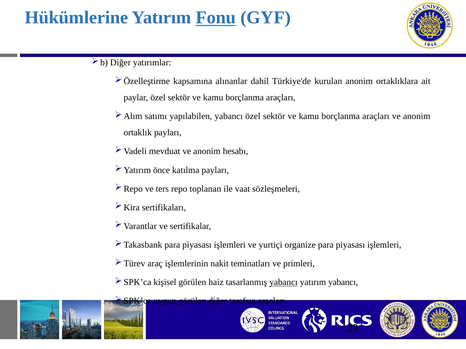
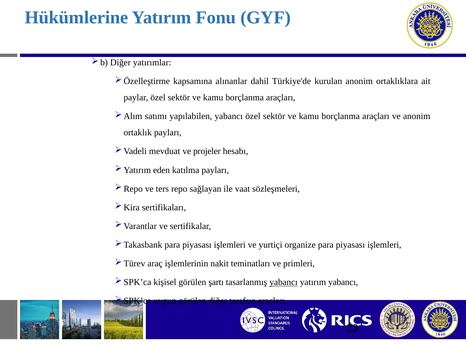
Fonu underline: present -> none
mevduat ve anonim: anonim -> projeler
önce: önce -> eden
toplanan: toplanan -> sağlayan
haiz: haiz -> şartı
